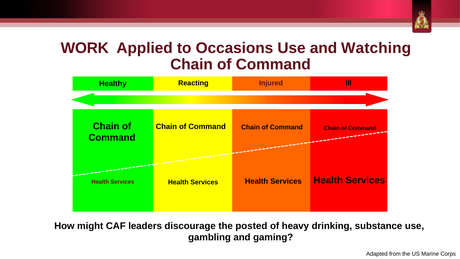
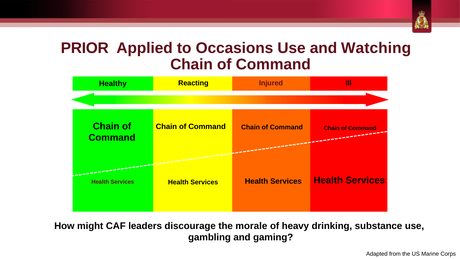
WORK: WORK -> PRIOR
posted: posted -> morale
